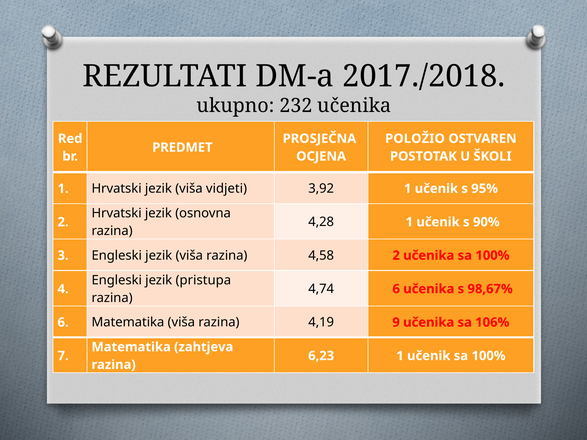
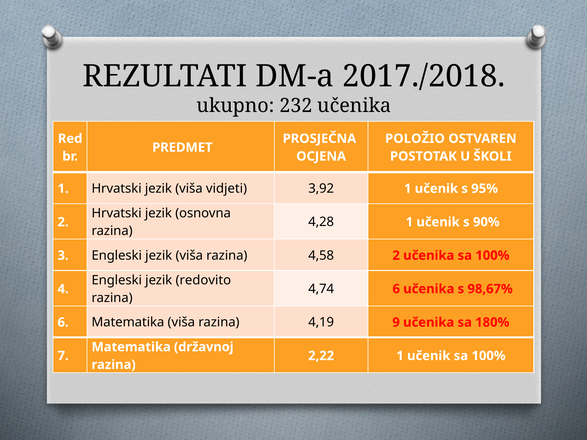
pristupa: pristupa -> redovito
106%: 106% -> 180%
zahtjeva: zahtjeva -> državnoj
6,23: 6,23 -> 2,22
